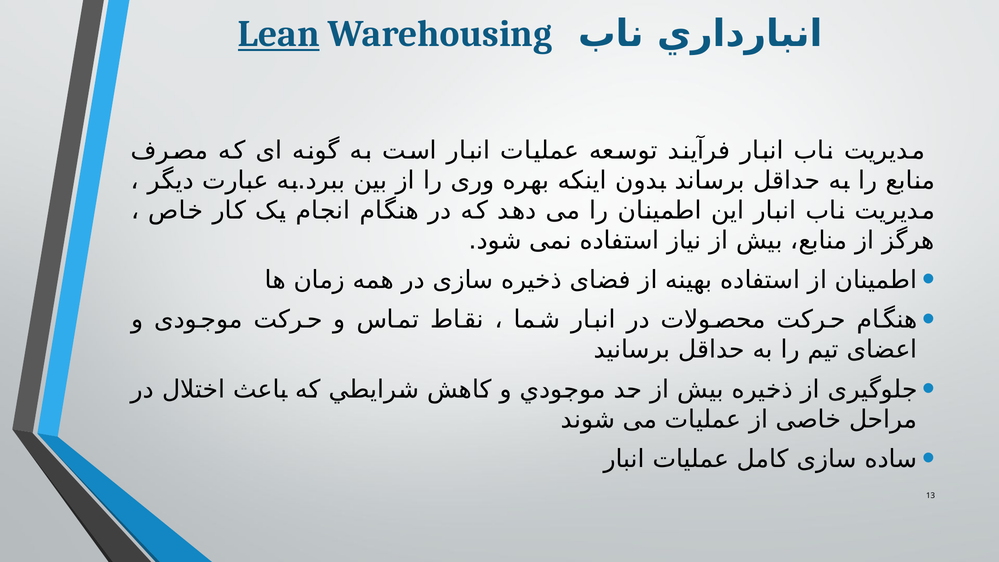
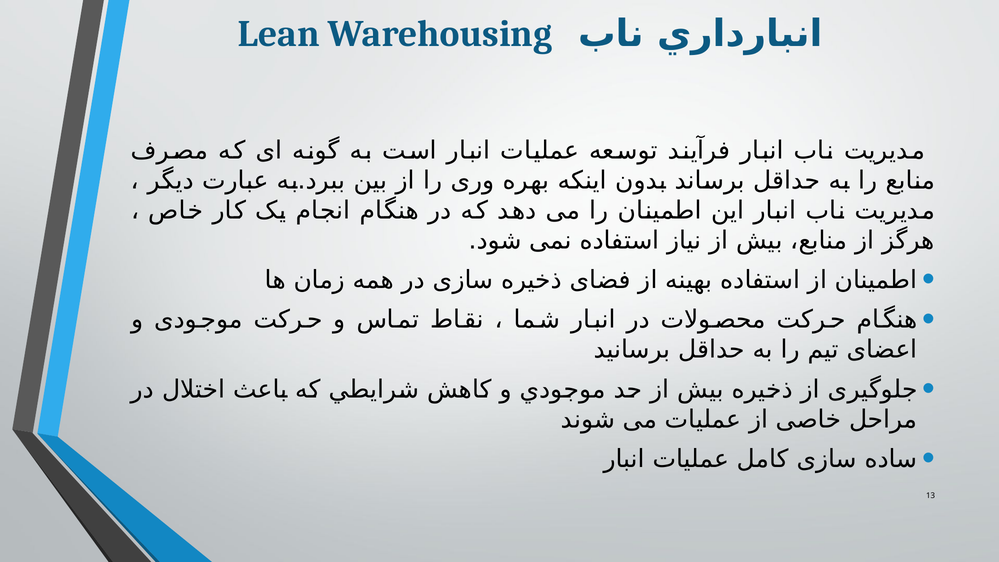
Lean underline: present -> none
